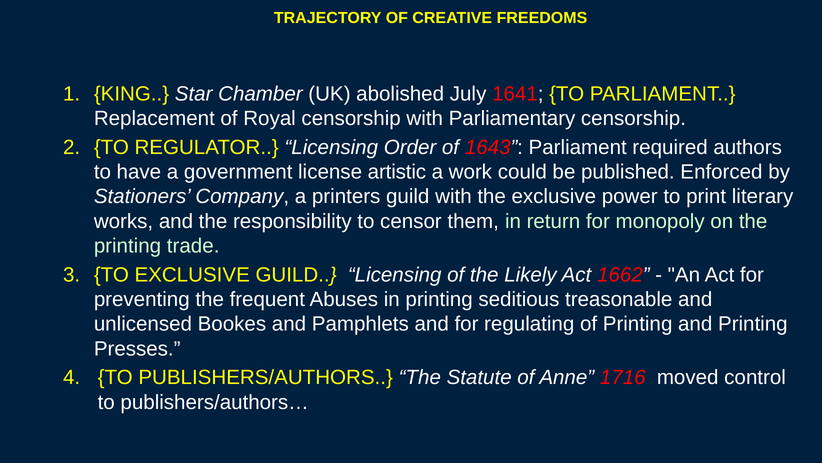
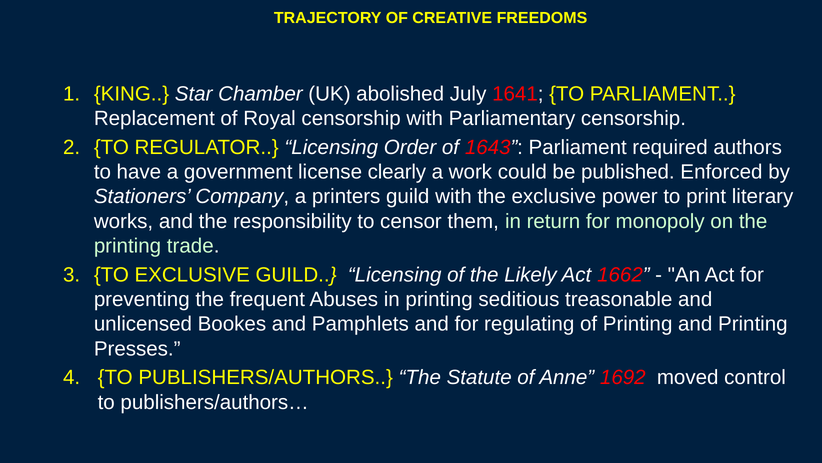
artistic: artistic -> clearly
1716: 1716 -> 1692
